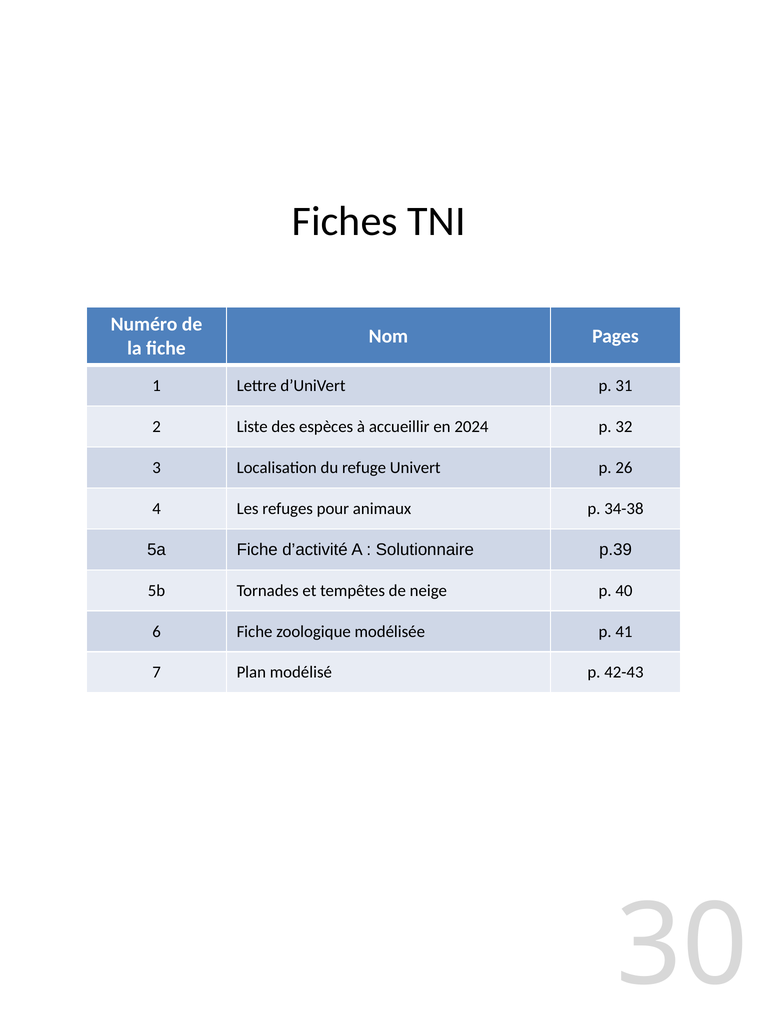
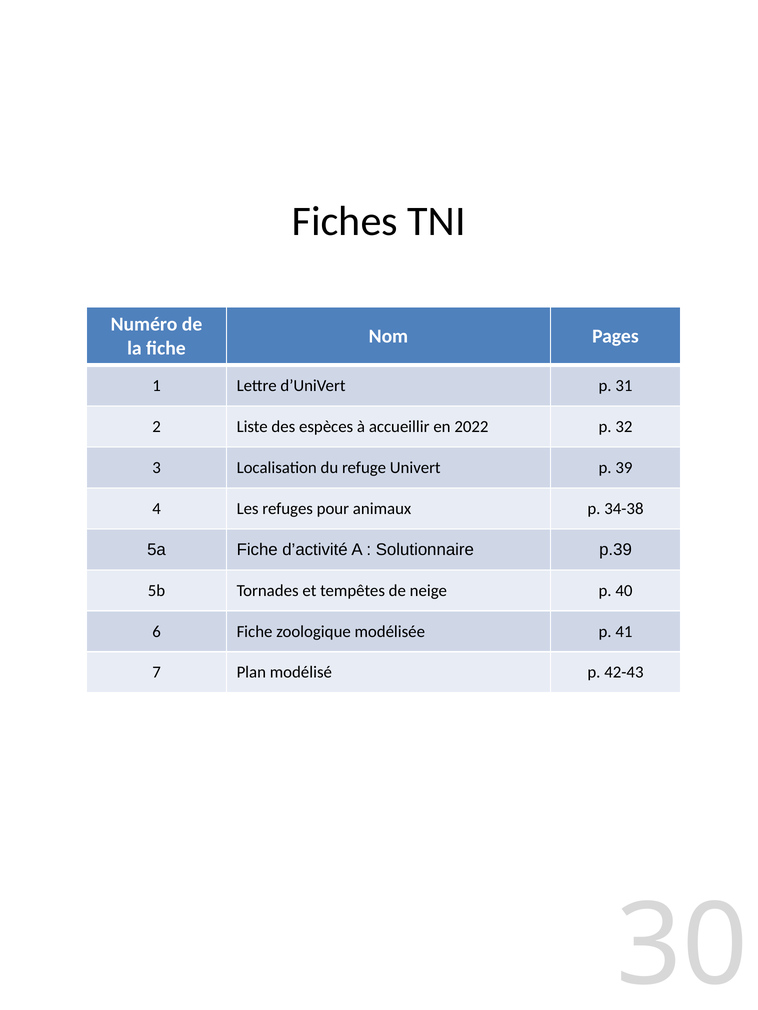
2024: 2024 -> 2022
26: 26 -> 39
